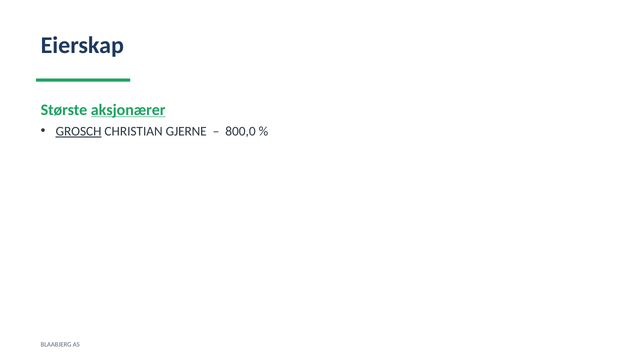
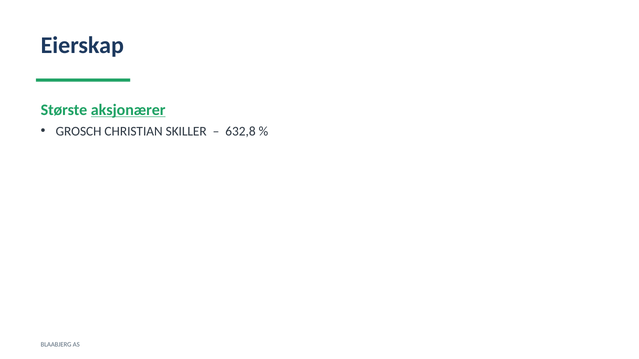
GROSCH underline: present -> none
GJERNE: GJERNE -> SKILLER
800,0: 800,0 -> 632,8
